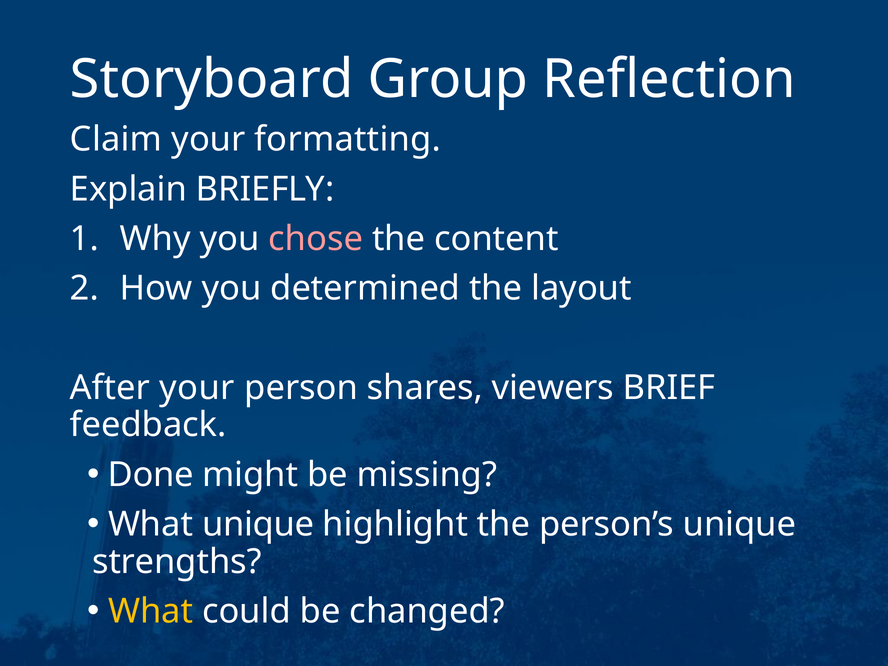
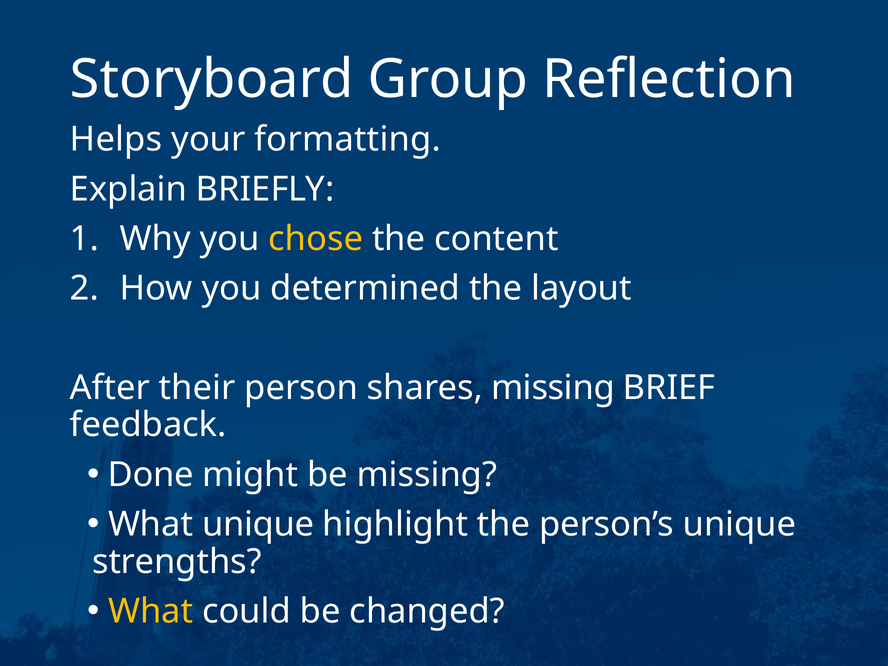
Claim: Claim -> Helps
chose colour: pink -> yellow
After your: your -> their
shares viewers: viewers -> missing
